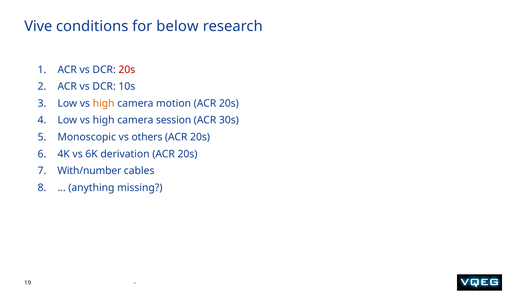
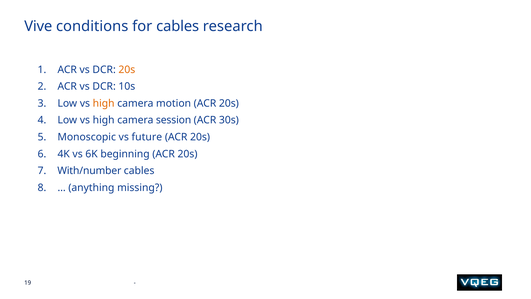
for below: below -> cables
20s at (127, 70) colour: red -> orange
others: others -> future
derivation: derivation -> beginning
